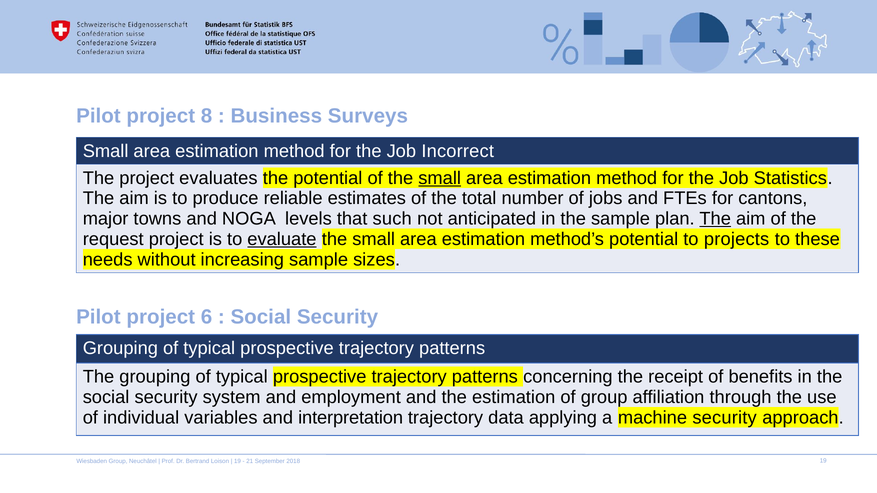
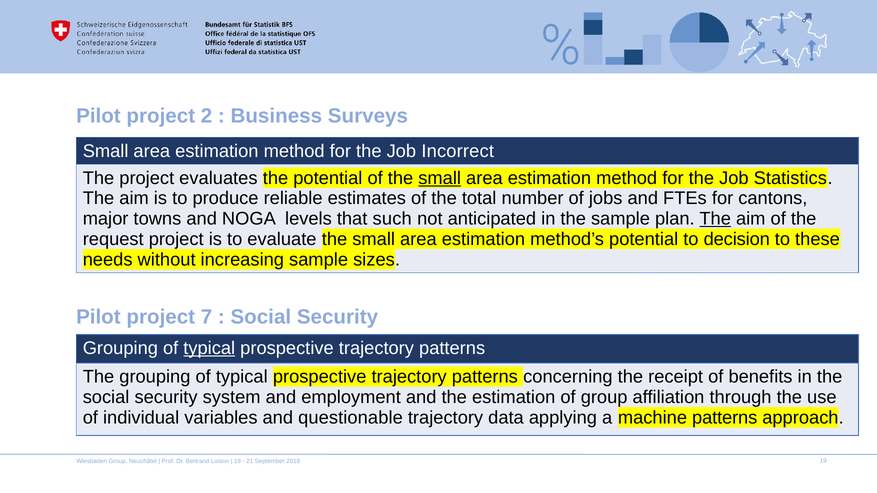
8: 8 -> 2
evaluate underline: present -> none
projects: projects -> decision
6: 6 -> 7
typical at (209, 349) underline: none -> present
interpretation: interpretation -> questionable
machine security: security -> patterns
